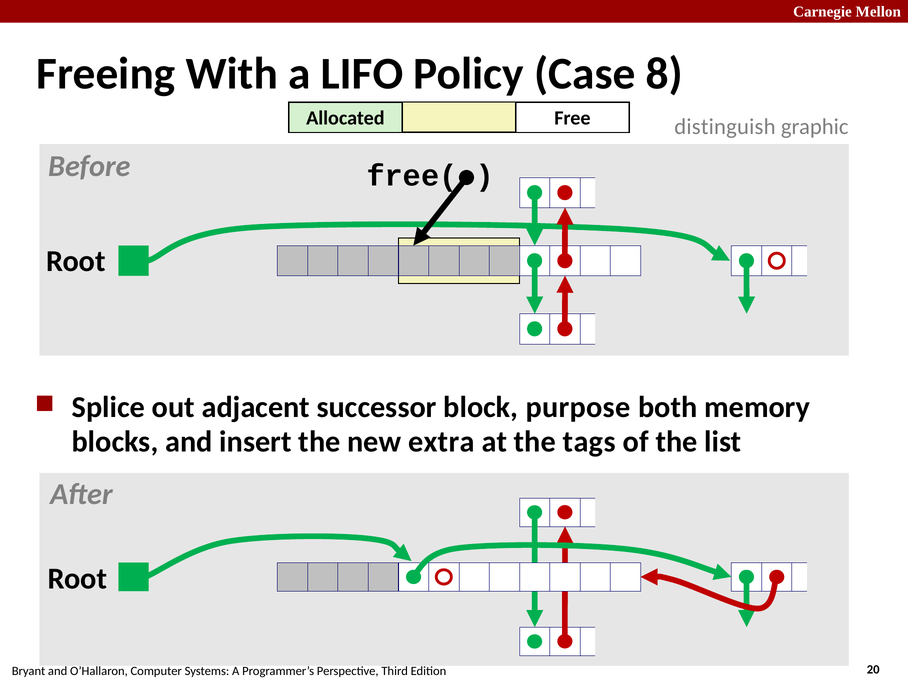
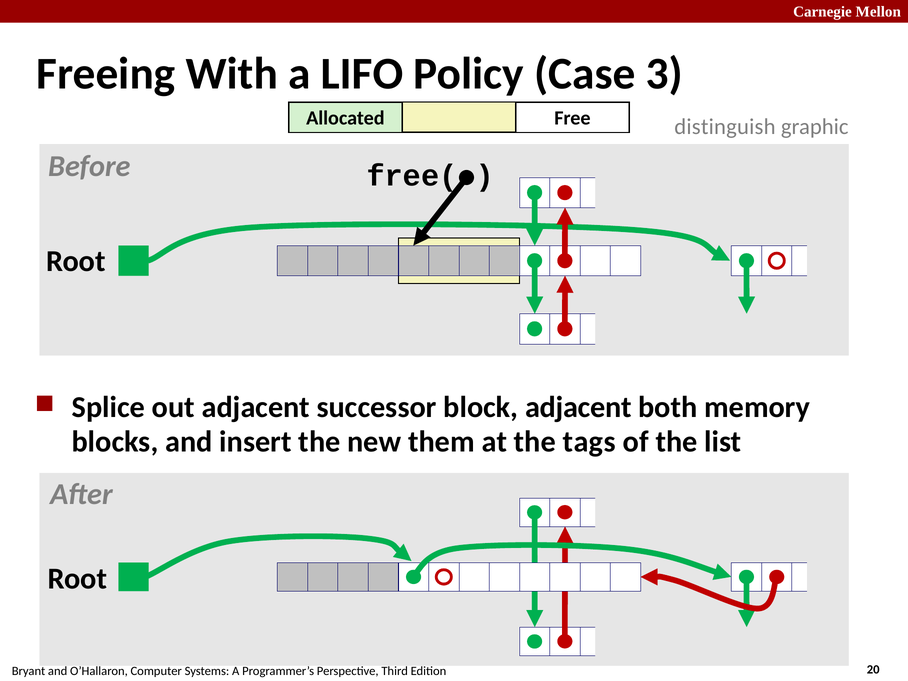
8: 8 -> 3
block purpose: purpose -> adjacent
extra: extra -> them
